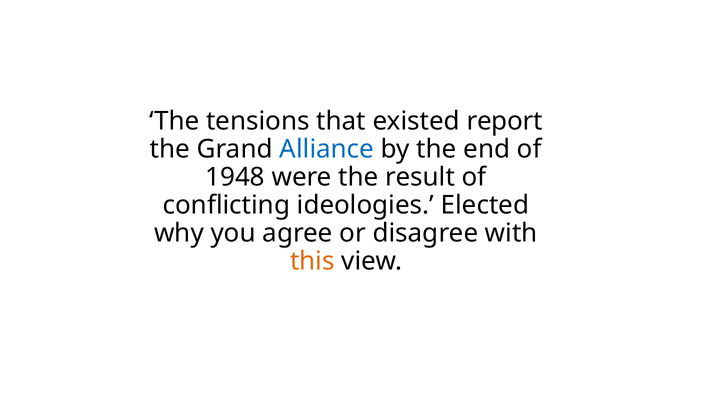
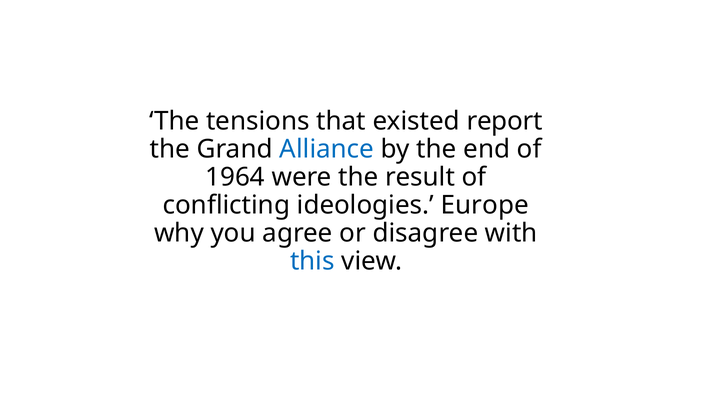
1948: 1948 -> 1964
Elected: Elected -> Europe
this colour: orange -> blue
